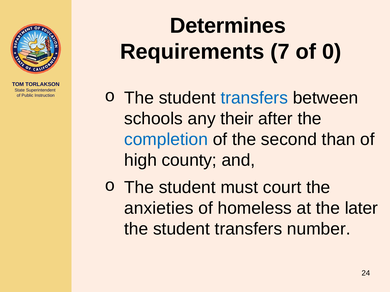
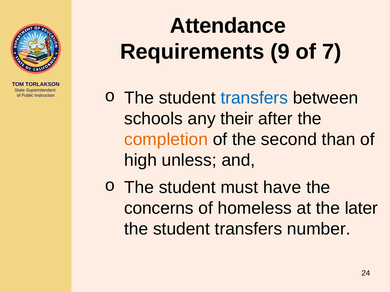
Determines: Determines -> Attendance
7: 7 -> 9
0: 0 -> 7
completion colour: blue -> orange
county: county -> unless
court: court -> have
anxieties: anxieties -> concerns
